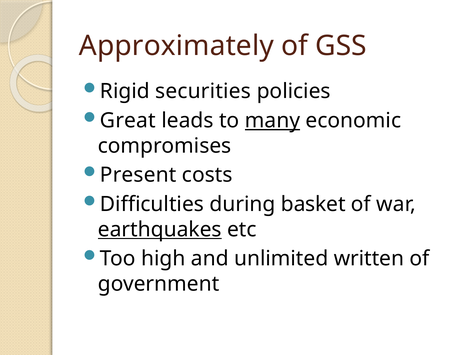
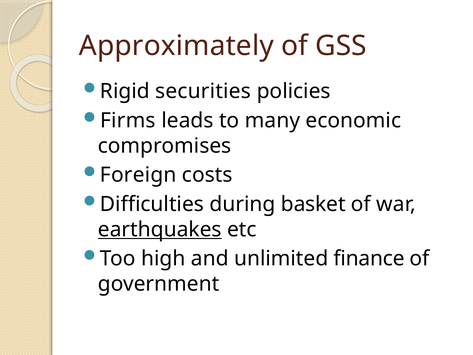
Great: Great -> Firms
many underline: present -> none
Present: Present -> Foreign
written: written -> finance
